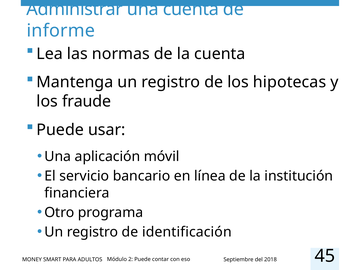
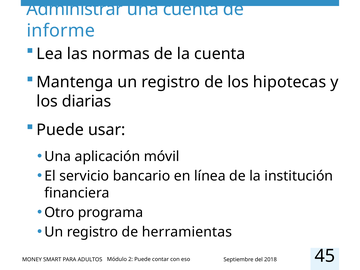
fraude: fraude -> diarias
identificación: identificación -> herramientas
